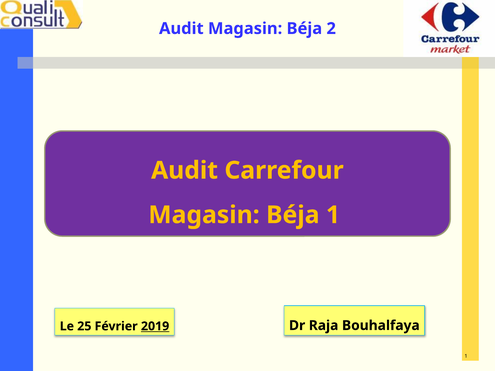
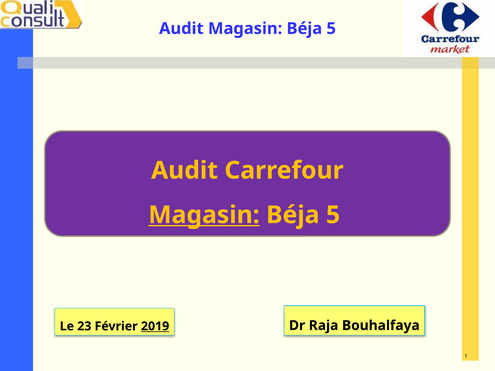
Audit Magasin Béja 2: 2 -> 5
Magasin at (204, 215) underline: none -> present
1 at (333, 215): 1 -> 5
25: 25 -> 23
